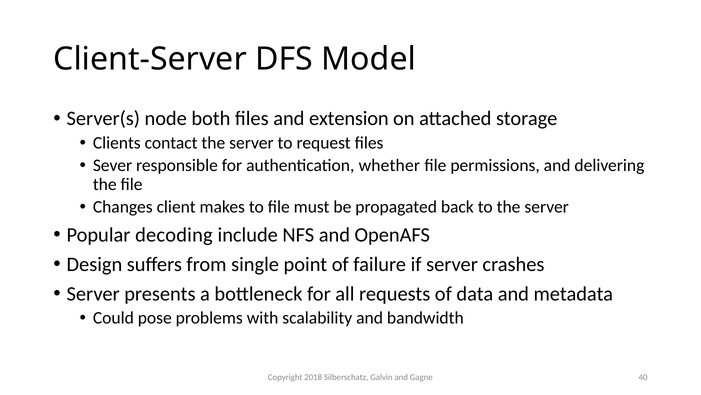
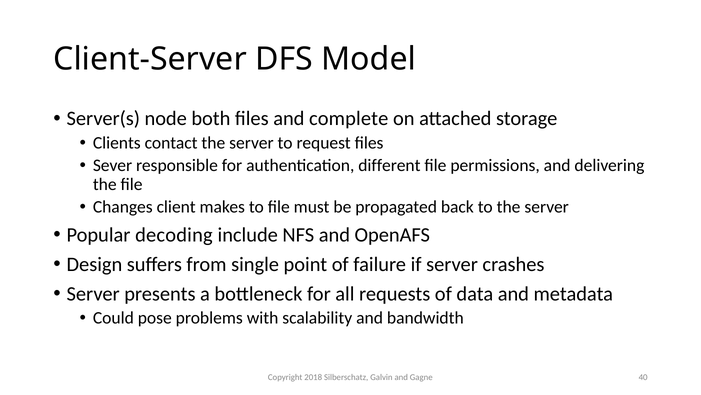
extension: extension -> complete
whether: whether -> different
